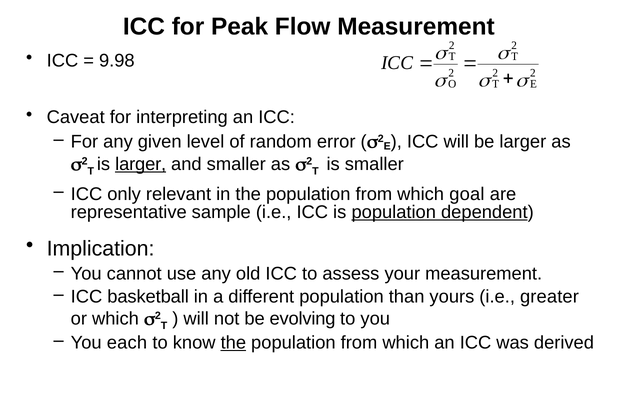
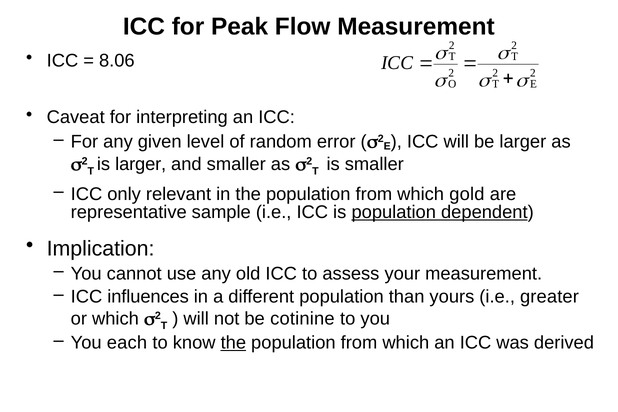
9.98: 9.98 -> 8.06
larger at (141, 164) underline: present -> none
goal: goal -> gold
basketball: basketball -> influences
evolving: evolving -> cotinine
